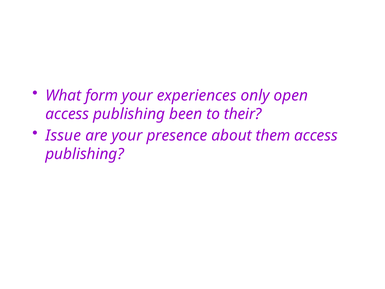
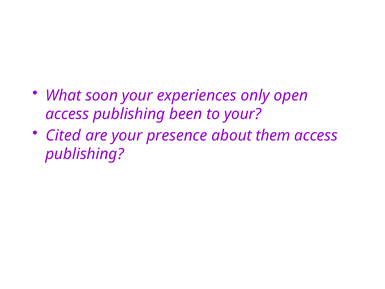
form: form -> soon
to their: their -> your
Issue: Issue -> Cited
